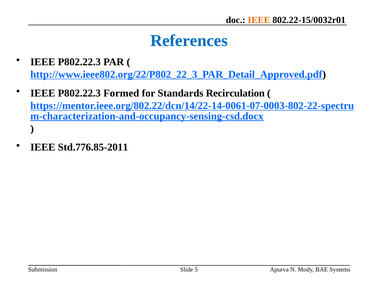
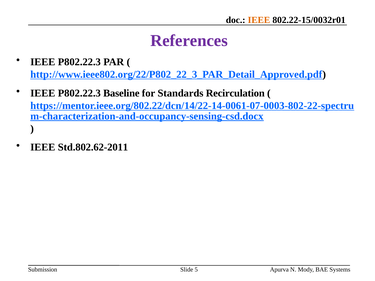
References colour: blue -> purple
Formed: Formed -> Baseline
Std.776.85-2011: Std.776.85-2011 -> Std.802.62-2011
